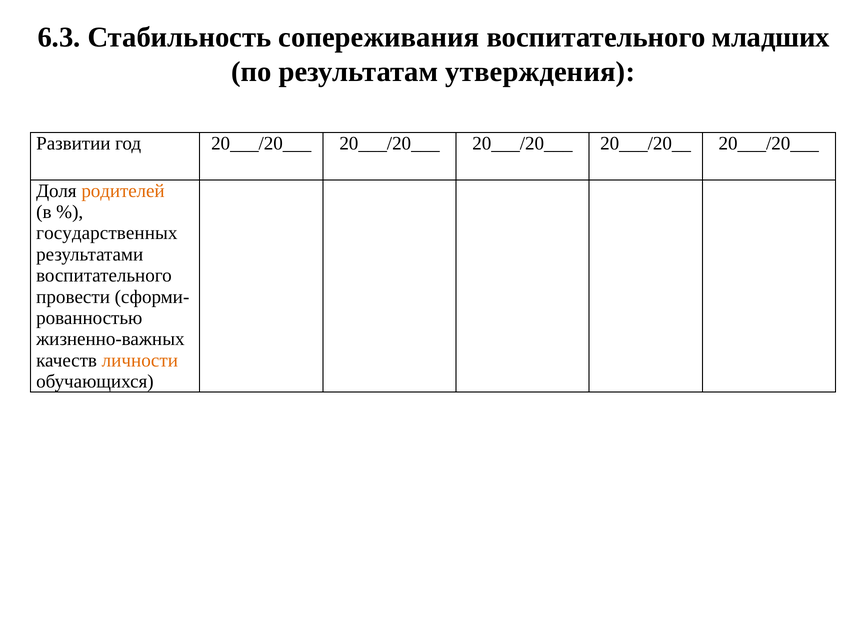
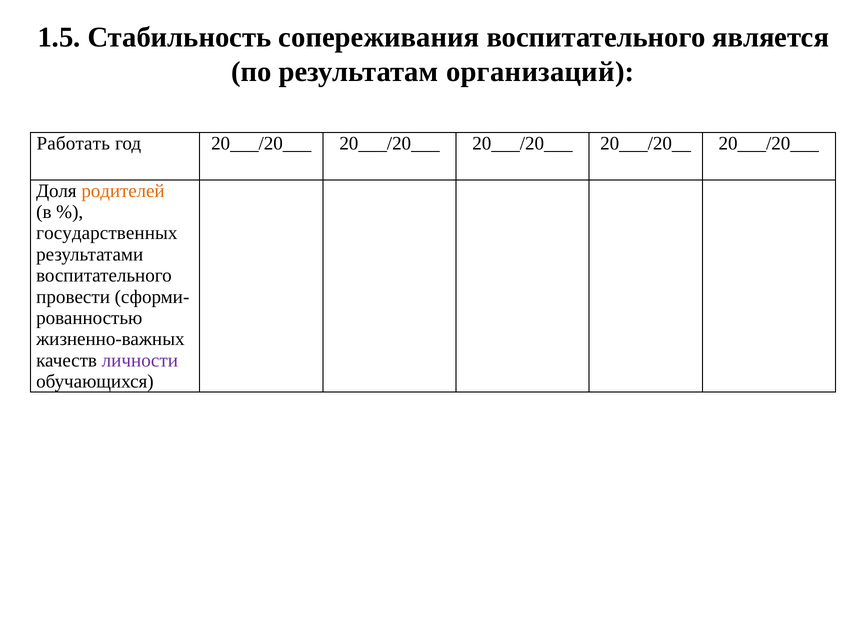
6.3: 6.3 -> 1.5
младших: младших -> является
утверждения: утверждения -> организаций
Развитии: Развитии -> Работать
личности colour: orange -> purple
